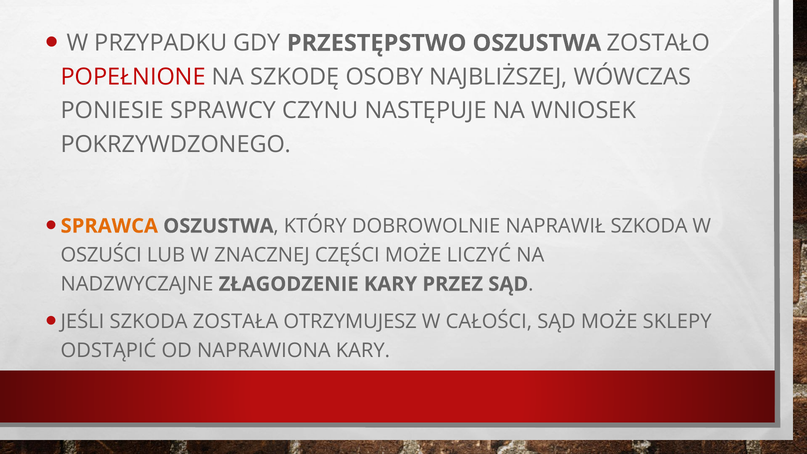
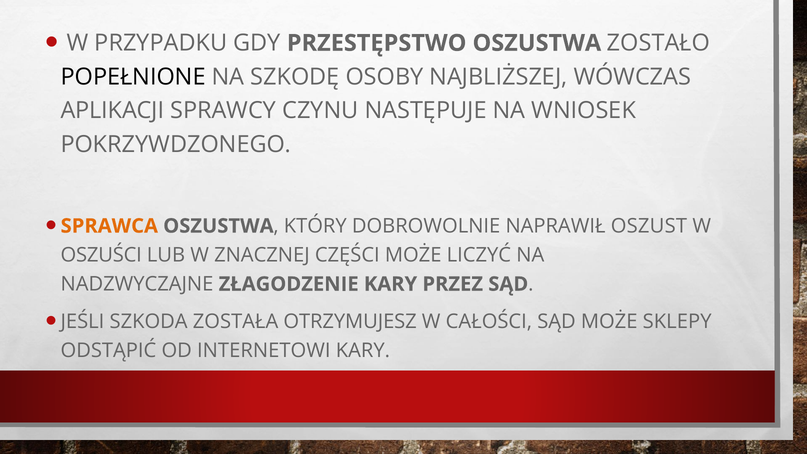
POPEŁNIONE colour: red -> black
PONIESIE: PONIESIE -> APLIKACJI
NAPRAWIŁ SZKODA: SZKODA -> OSZUST
NAPRAWIONA: NAPRAWIONA -> INTERNETOWI
